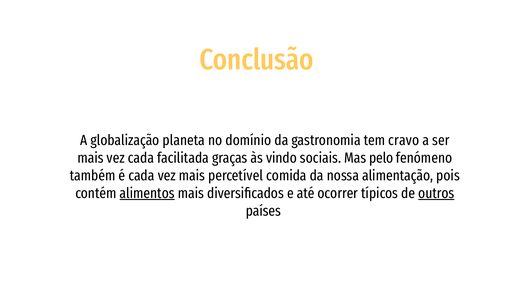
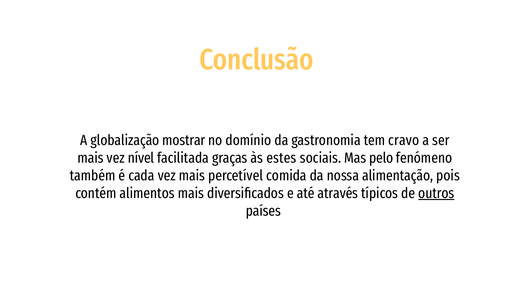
planeta: planeta -> mostrar
vez cada: cada -> nível
vindo: vindo -> estes
alimentos underline: present -> none
ocorrer: ocorrer -> através
